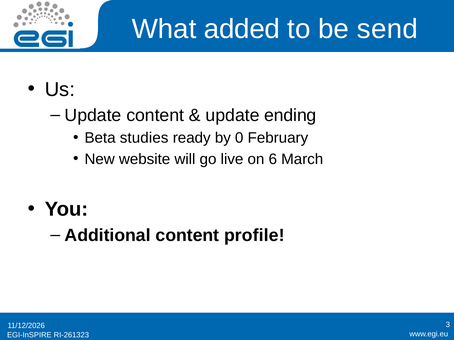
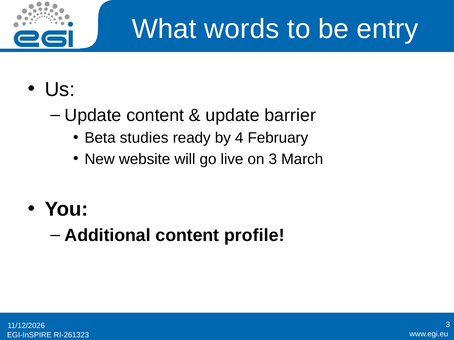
added: added -> words
send: send -> entry
ending: ending -> barrier
0: 0 -> 4
on 6: 6 -> 3
